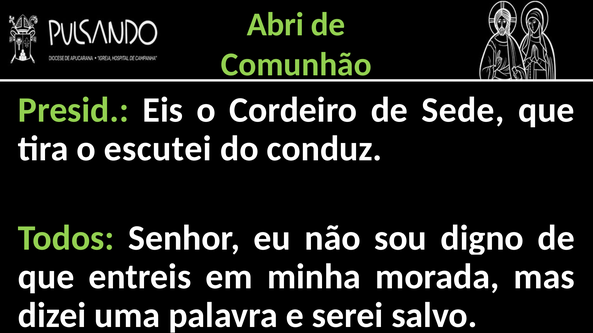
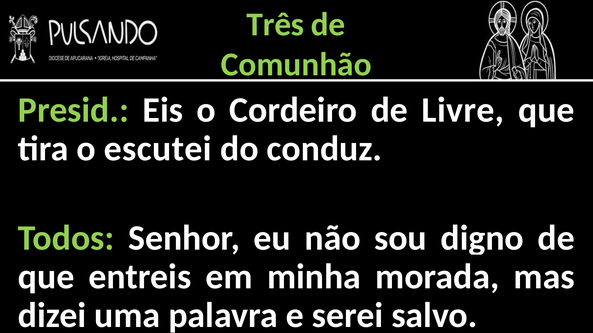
Abri: Abri -> Três
Sede: Sede -> Livre
